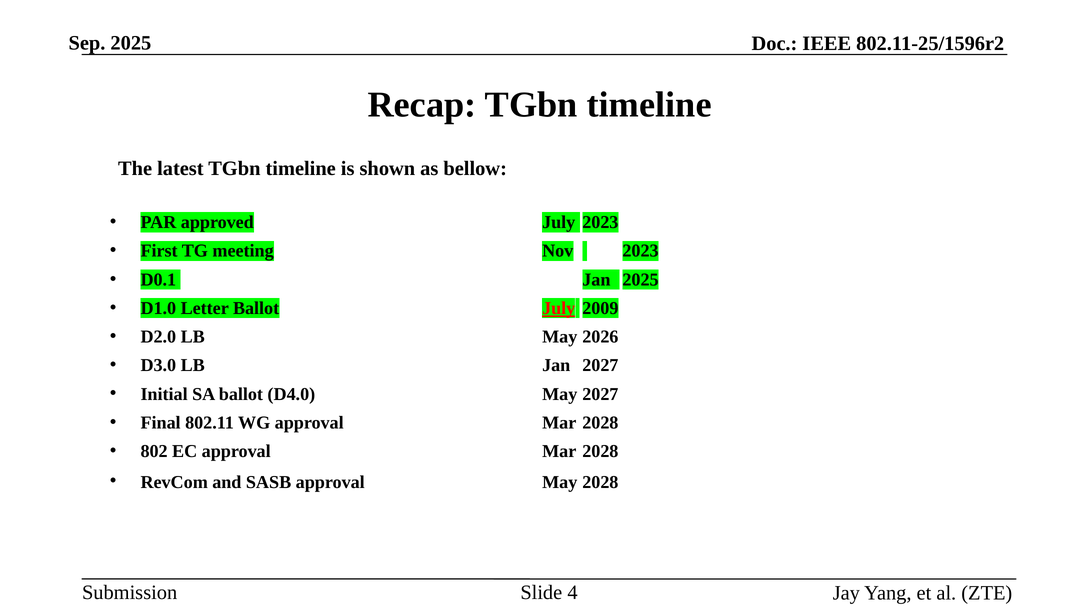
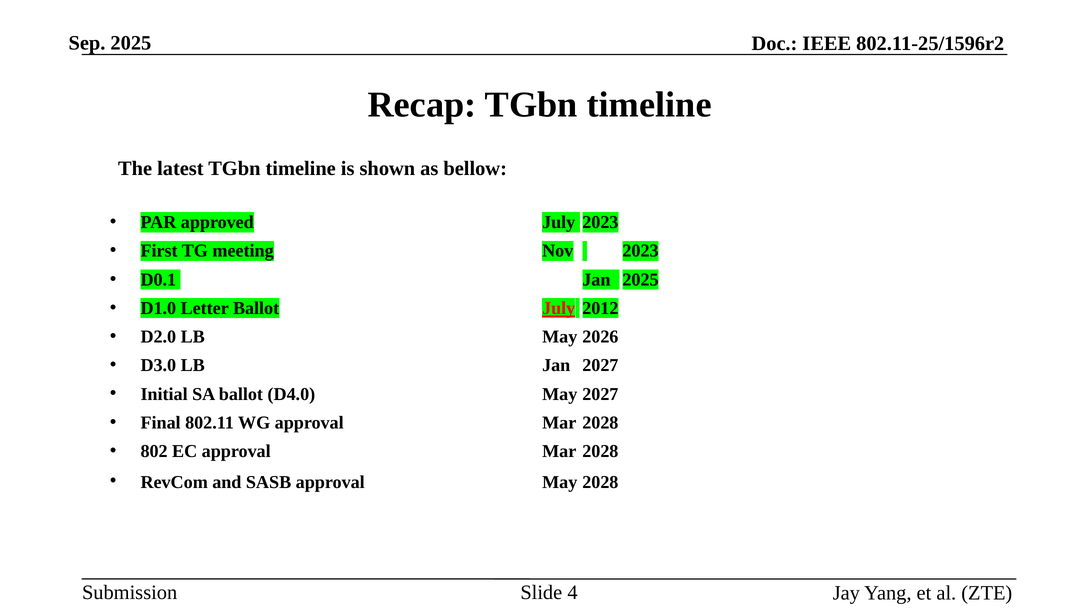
2009: 2009 -> 2012
